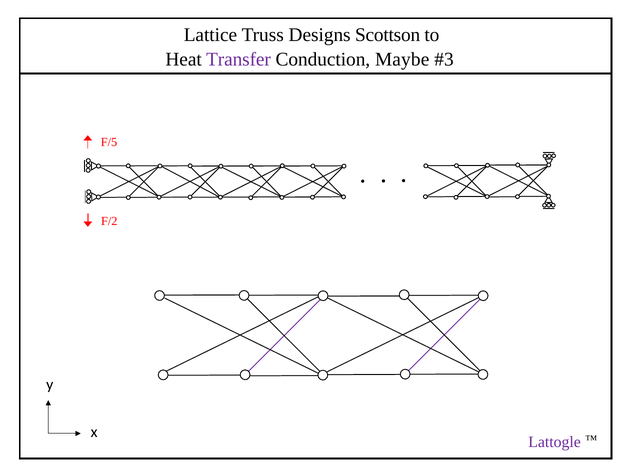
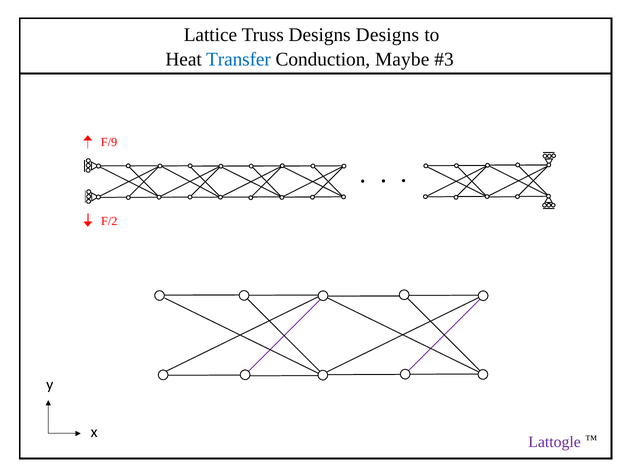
Designs Scottson: Scottson -> Designs
Transfer colour: purple -> blue
F/5: F/5 -> F/9
